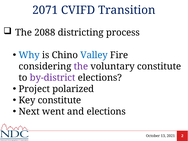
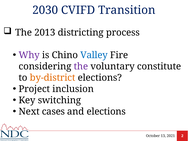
2071: 2071 -> 2030
2088: 2088 -> 2013
Why colour: blue -> purple
by-district colour: purple -> orange
polarized: polarized -> inclusion
Key constitute: constitute -> switching
went: went -> cases
